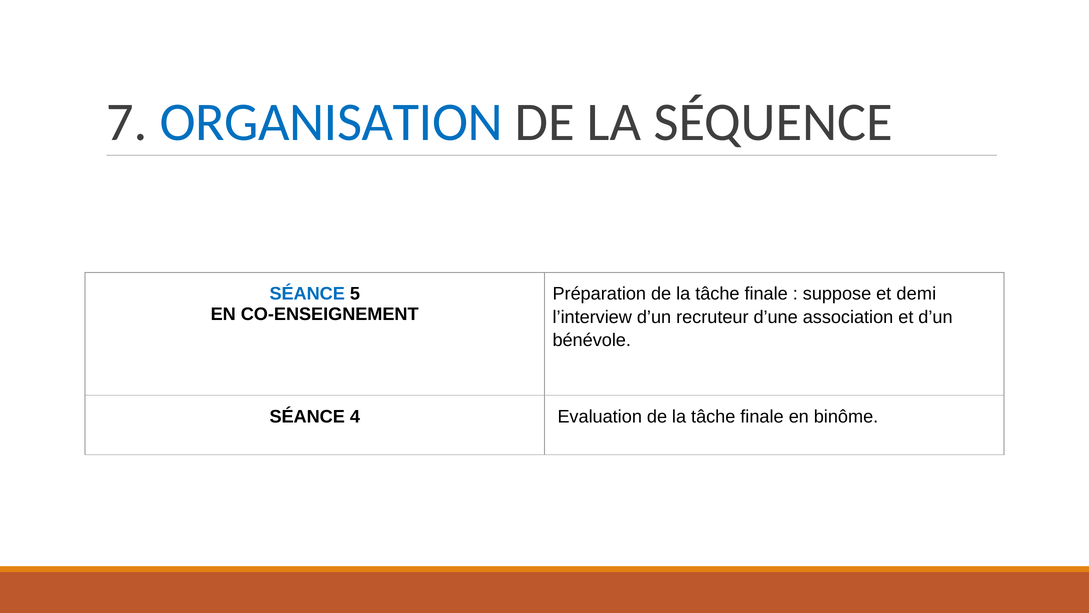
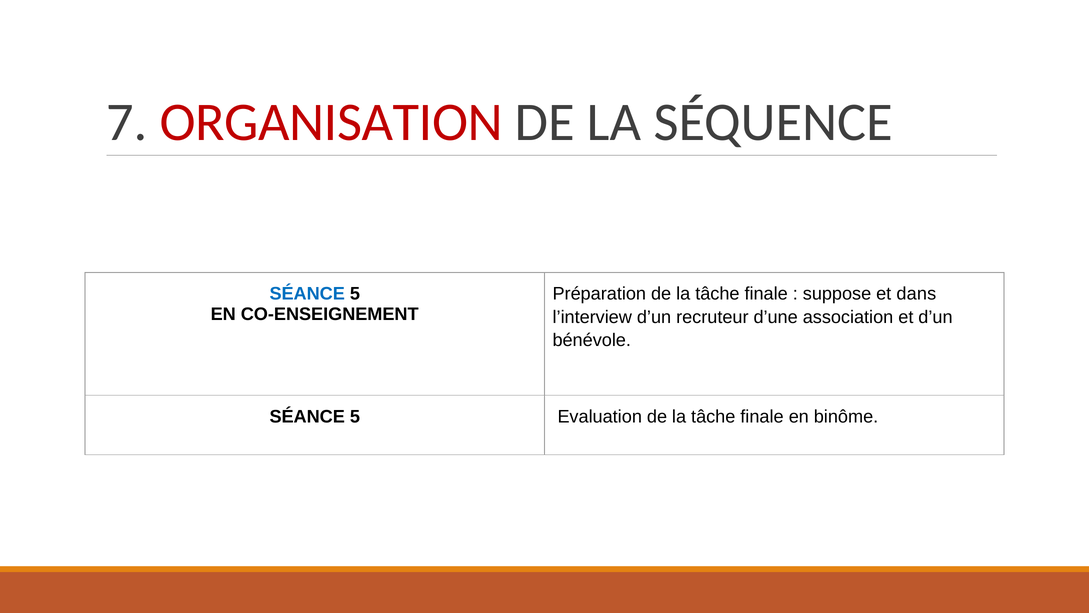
ORGANISATION colour: blue -> red
demi: demi -> dans
4 at (355, 416): 4 -> 5
